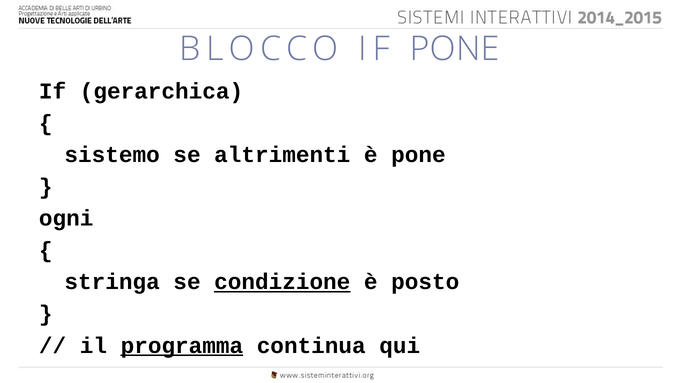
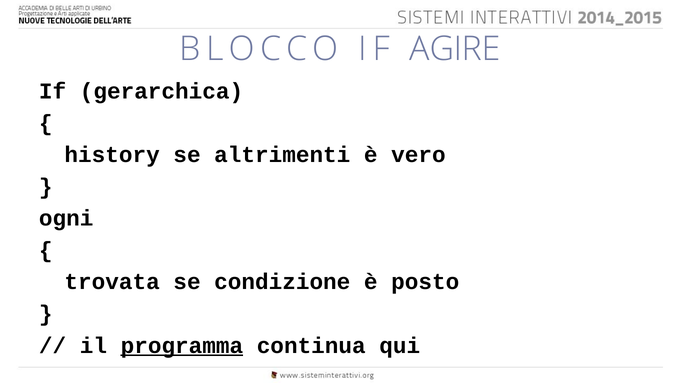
IF PONE: PONE -> AGIRE
sistemo: sistemo -> history
è pone: pone -> vero
stringa: stringa -> trovata
condizione underline: present -> none
